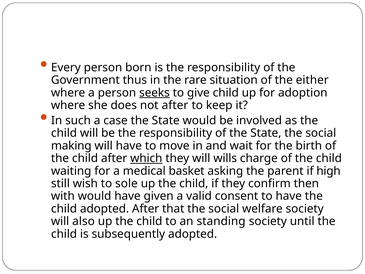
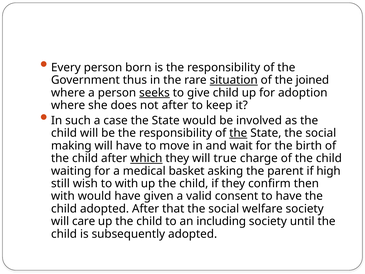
situation underline: none -> present
either: either -> joined
the at (238, 133) underline: none -> present
wills: wills -> true
to sole: sole -> with
also: also -> care
standing: standing -> including
